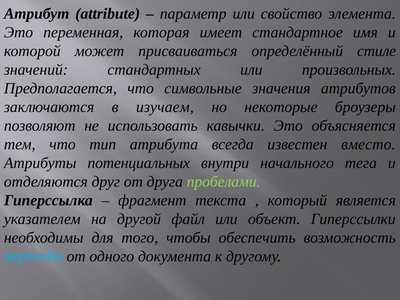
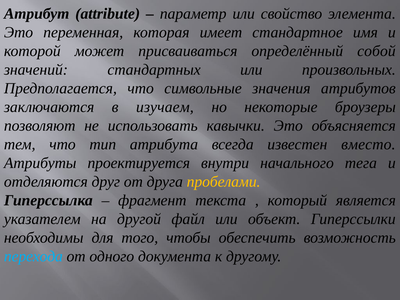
стиле: стиле -> собой
потенциальных: потенциальных -> проектируется
пробелами colour: light green -> yellow
